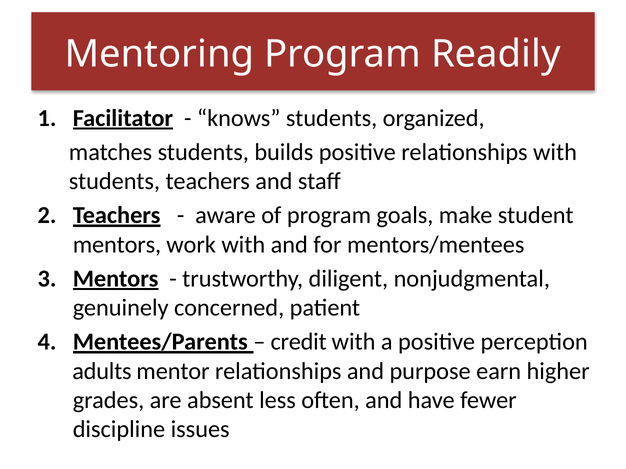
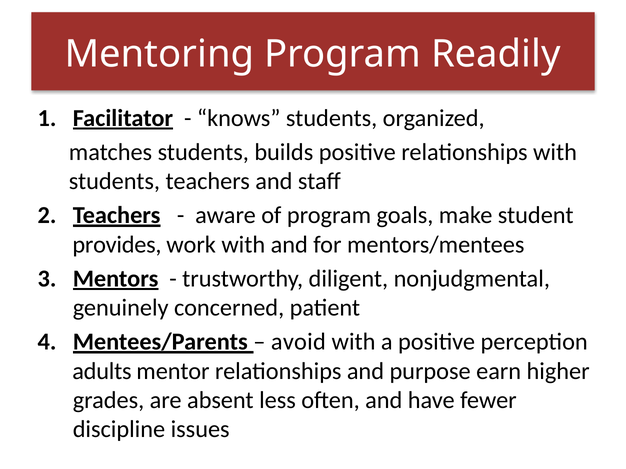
mentors at (117, 245): mentors -> provides
credit: credit -> avoid
